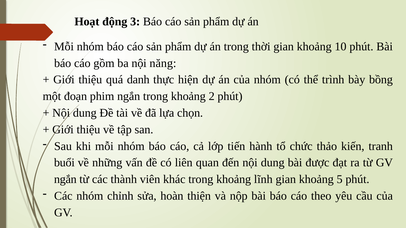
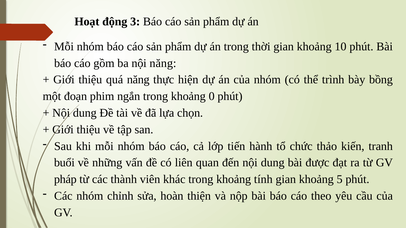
quá danh: danh -> năng
2: 2 -> 0
ngắn at (65, 180): ngắn -> pháp
lĩnh: lĩnh -> tính
